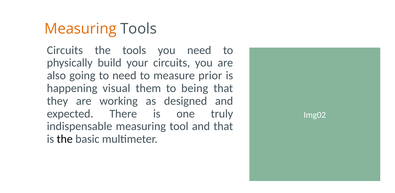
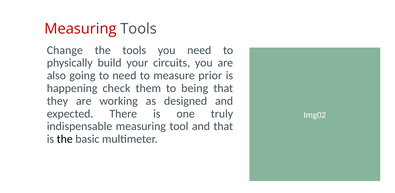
Measuring at (80, 29) colour: orange -> red
Circuits at (65, 50): Circuits -> Change
visual: visual -> check
